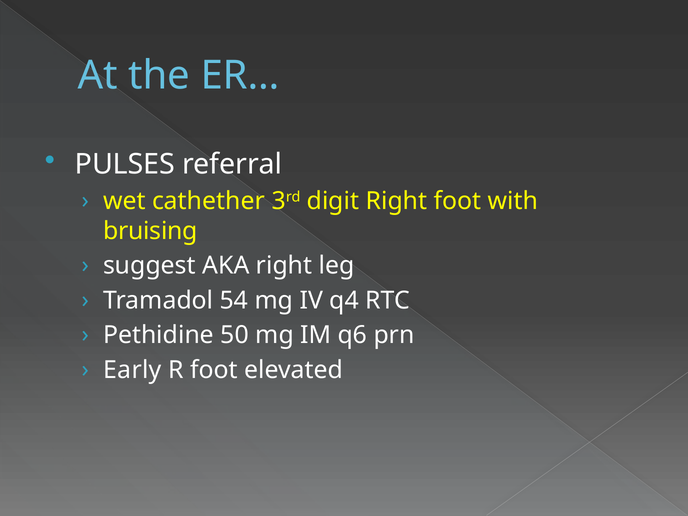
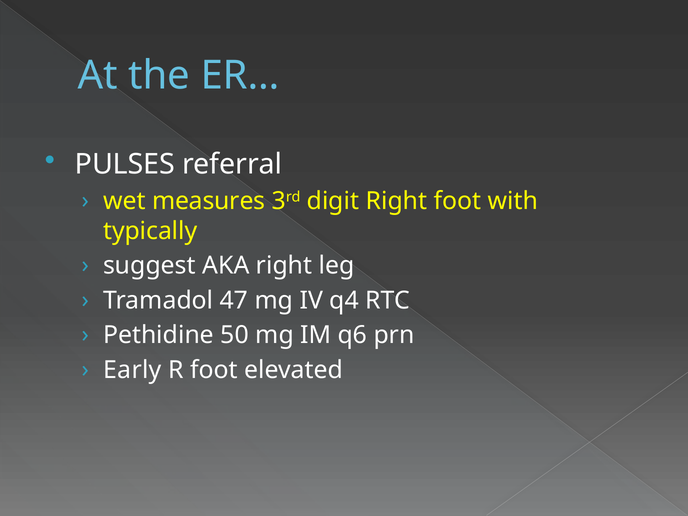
cathether: cathether -> measures
bruising: bruising -> typically
54: 54 -> 47
